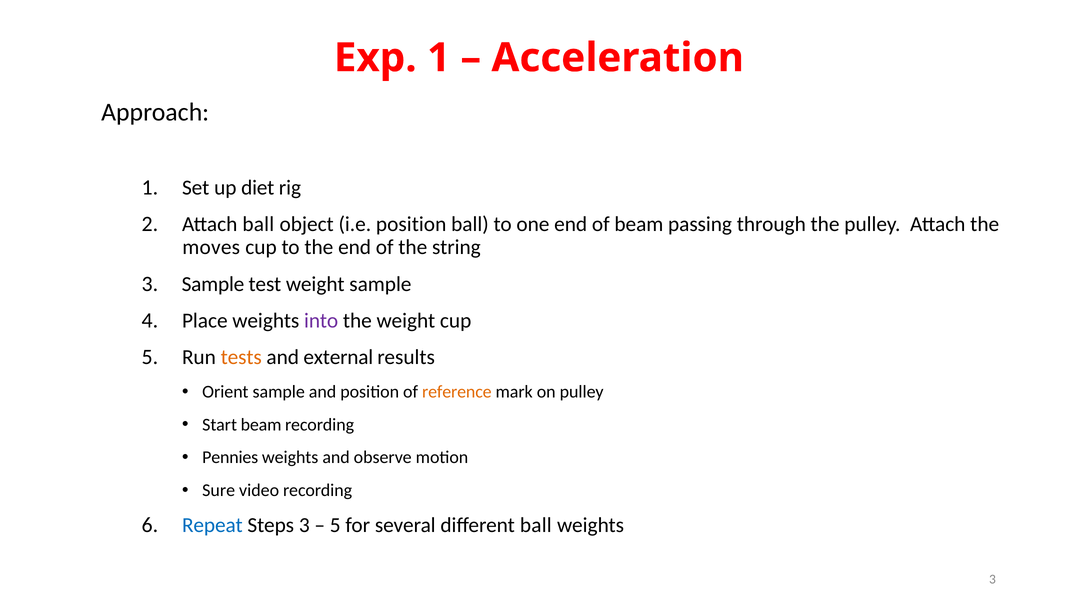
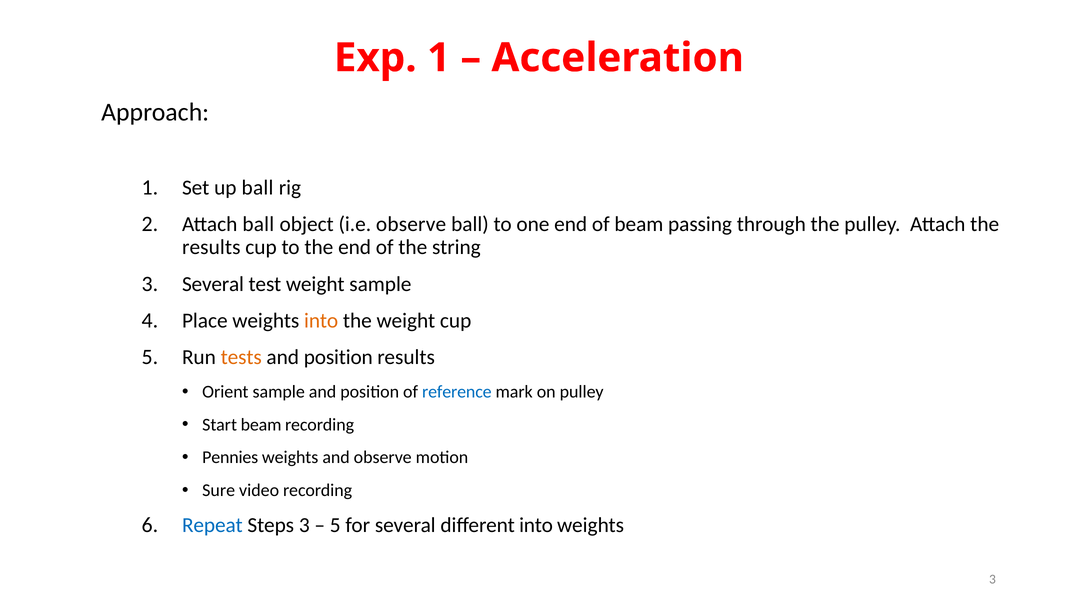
up diet: diet -> ball
i.e position: position -> observe
moves at (211, 247): moves -> results
3 Sample: Sample -> Several
into at (321, 320) colour: purple -> orange
external at (338, 357): external -> position
reference colour: orange -> blue
different ball: ball -> into
